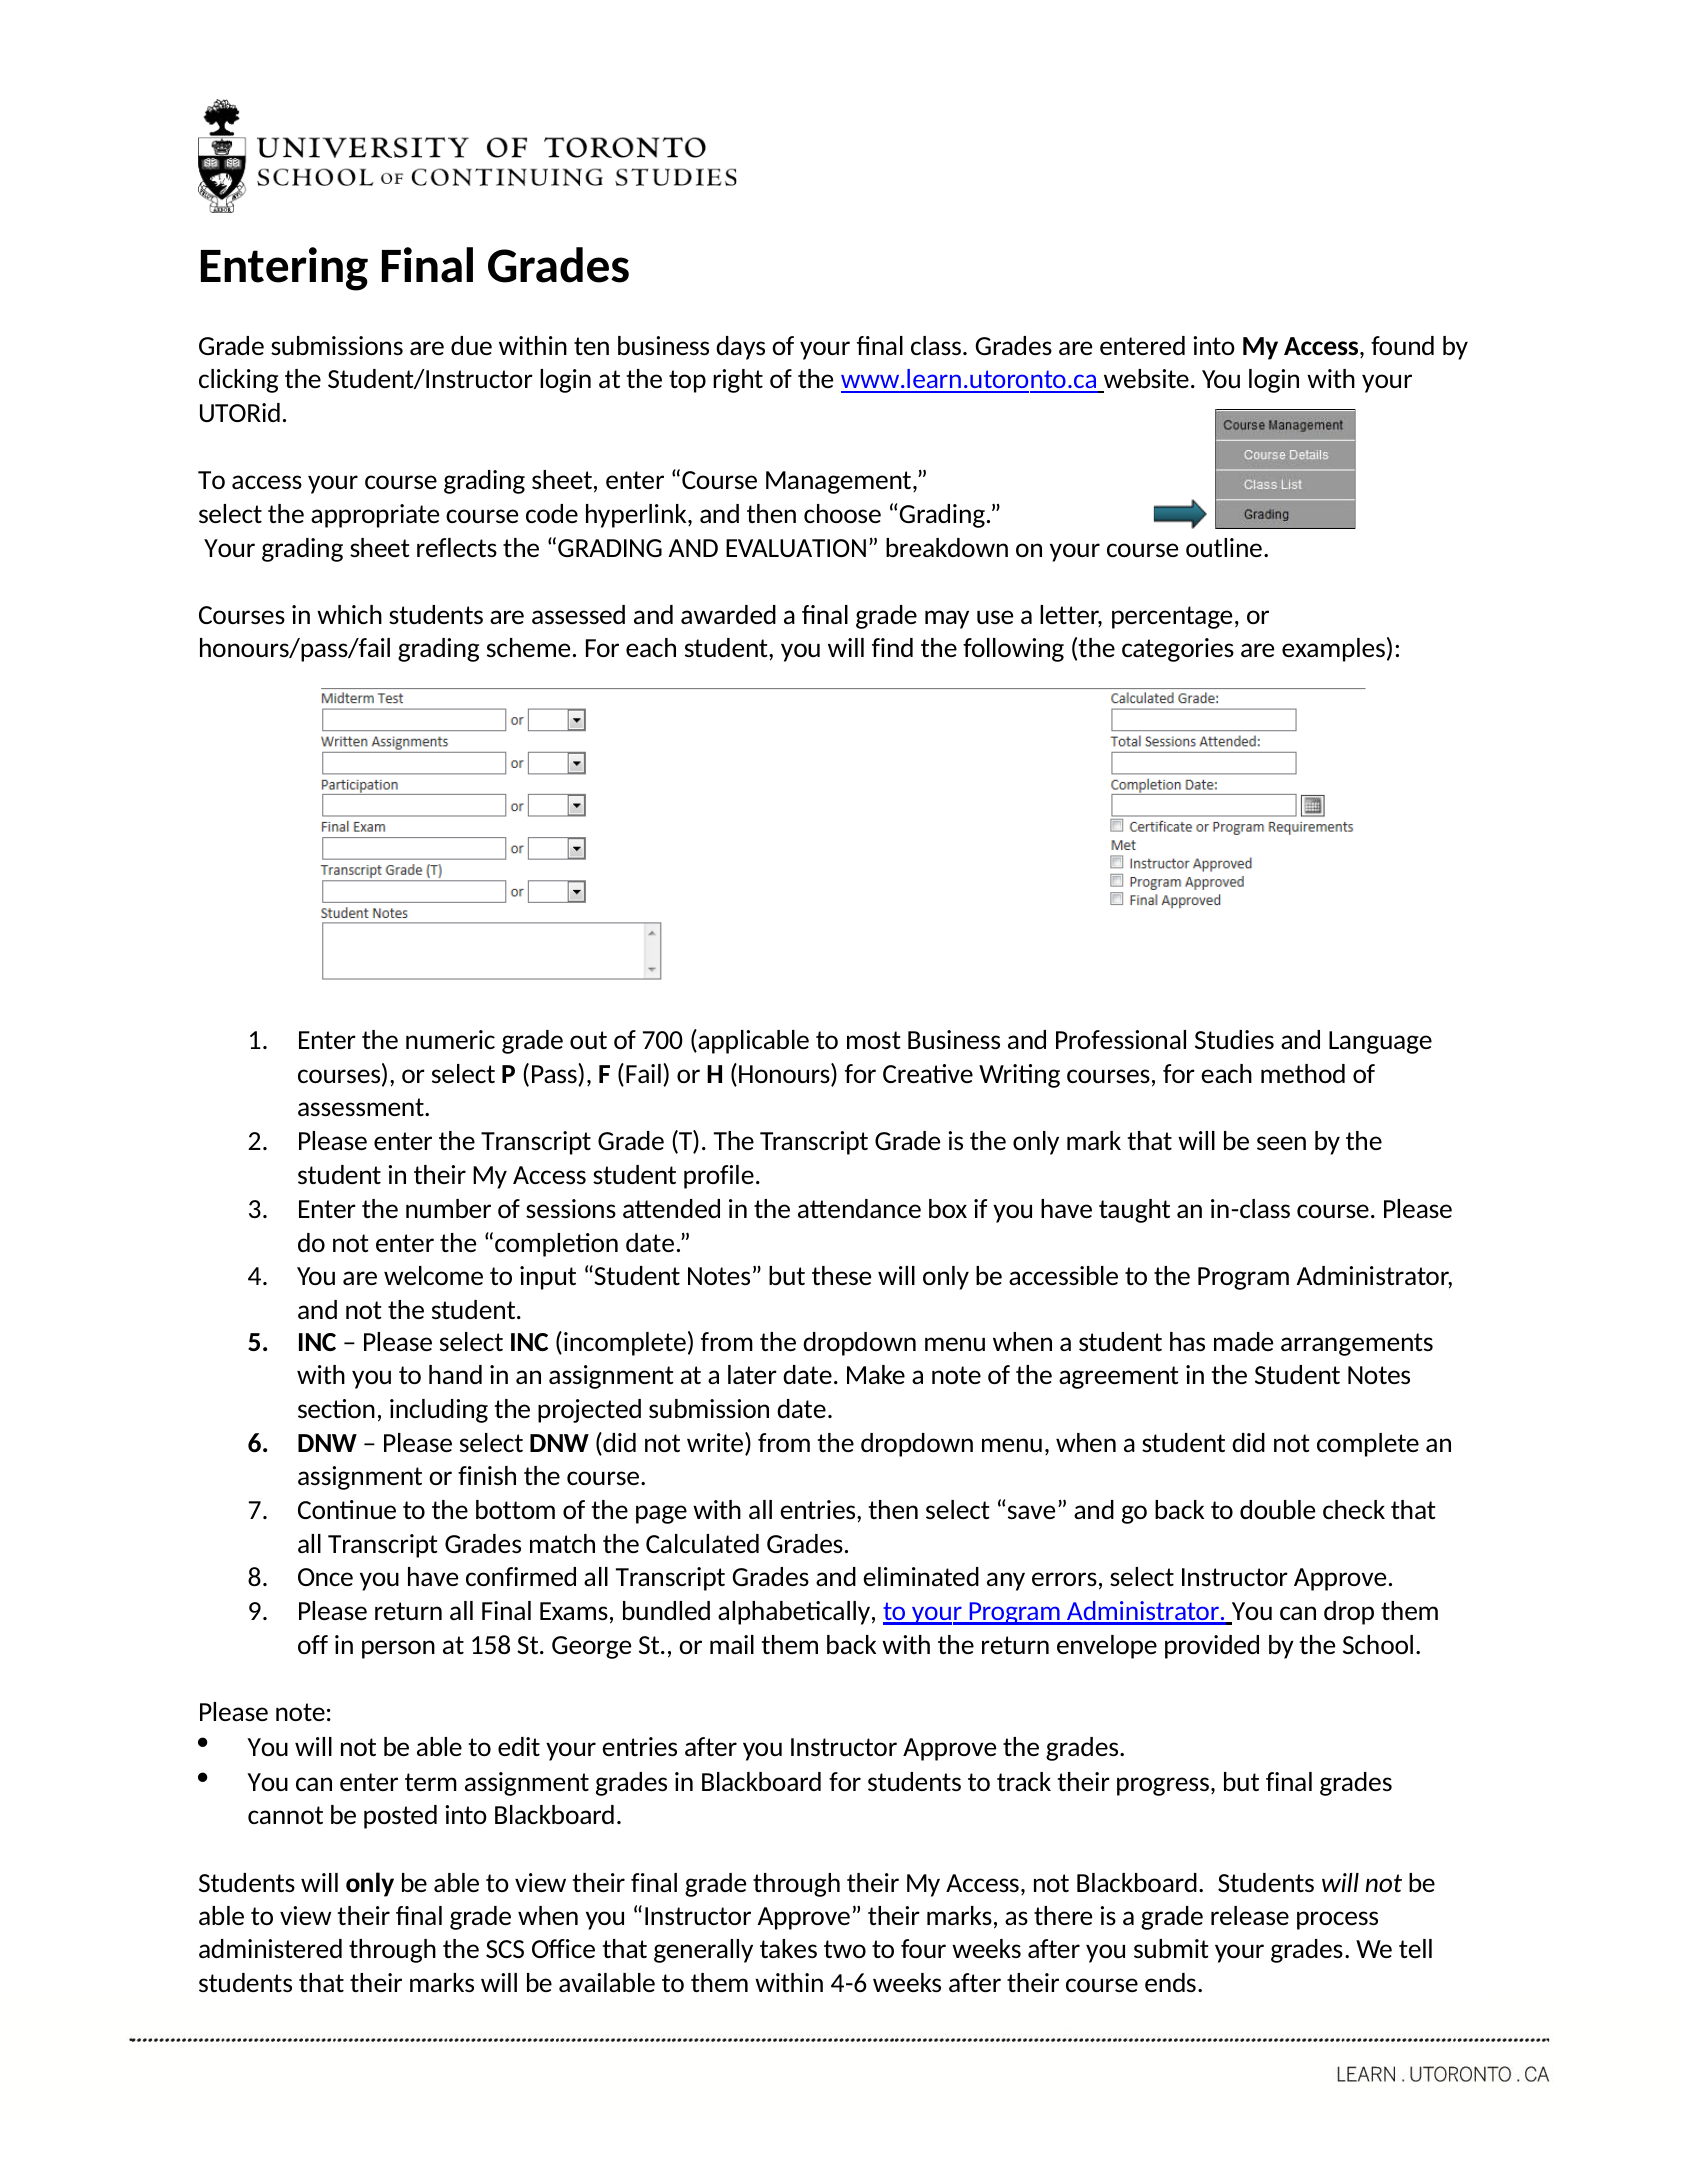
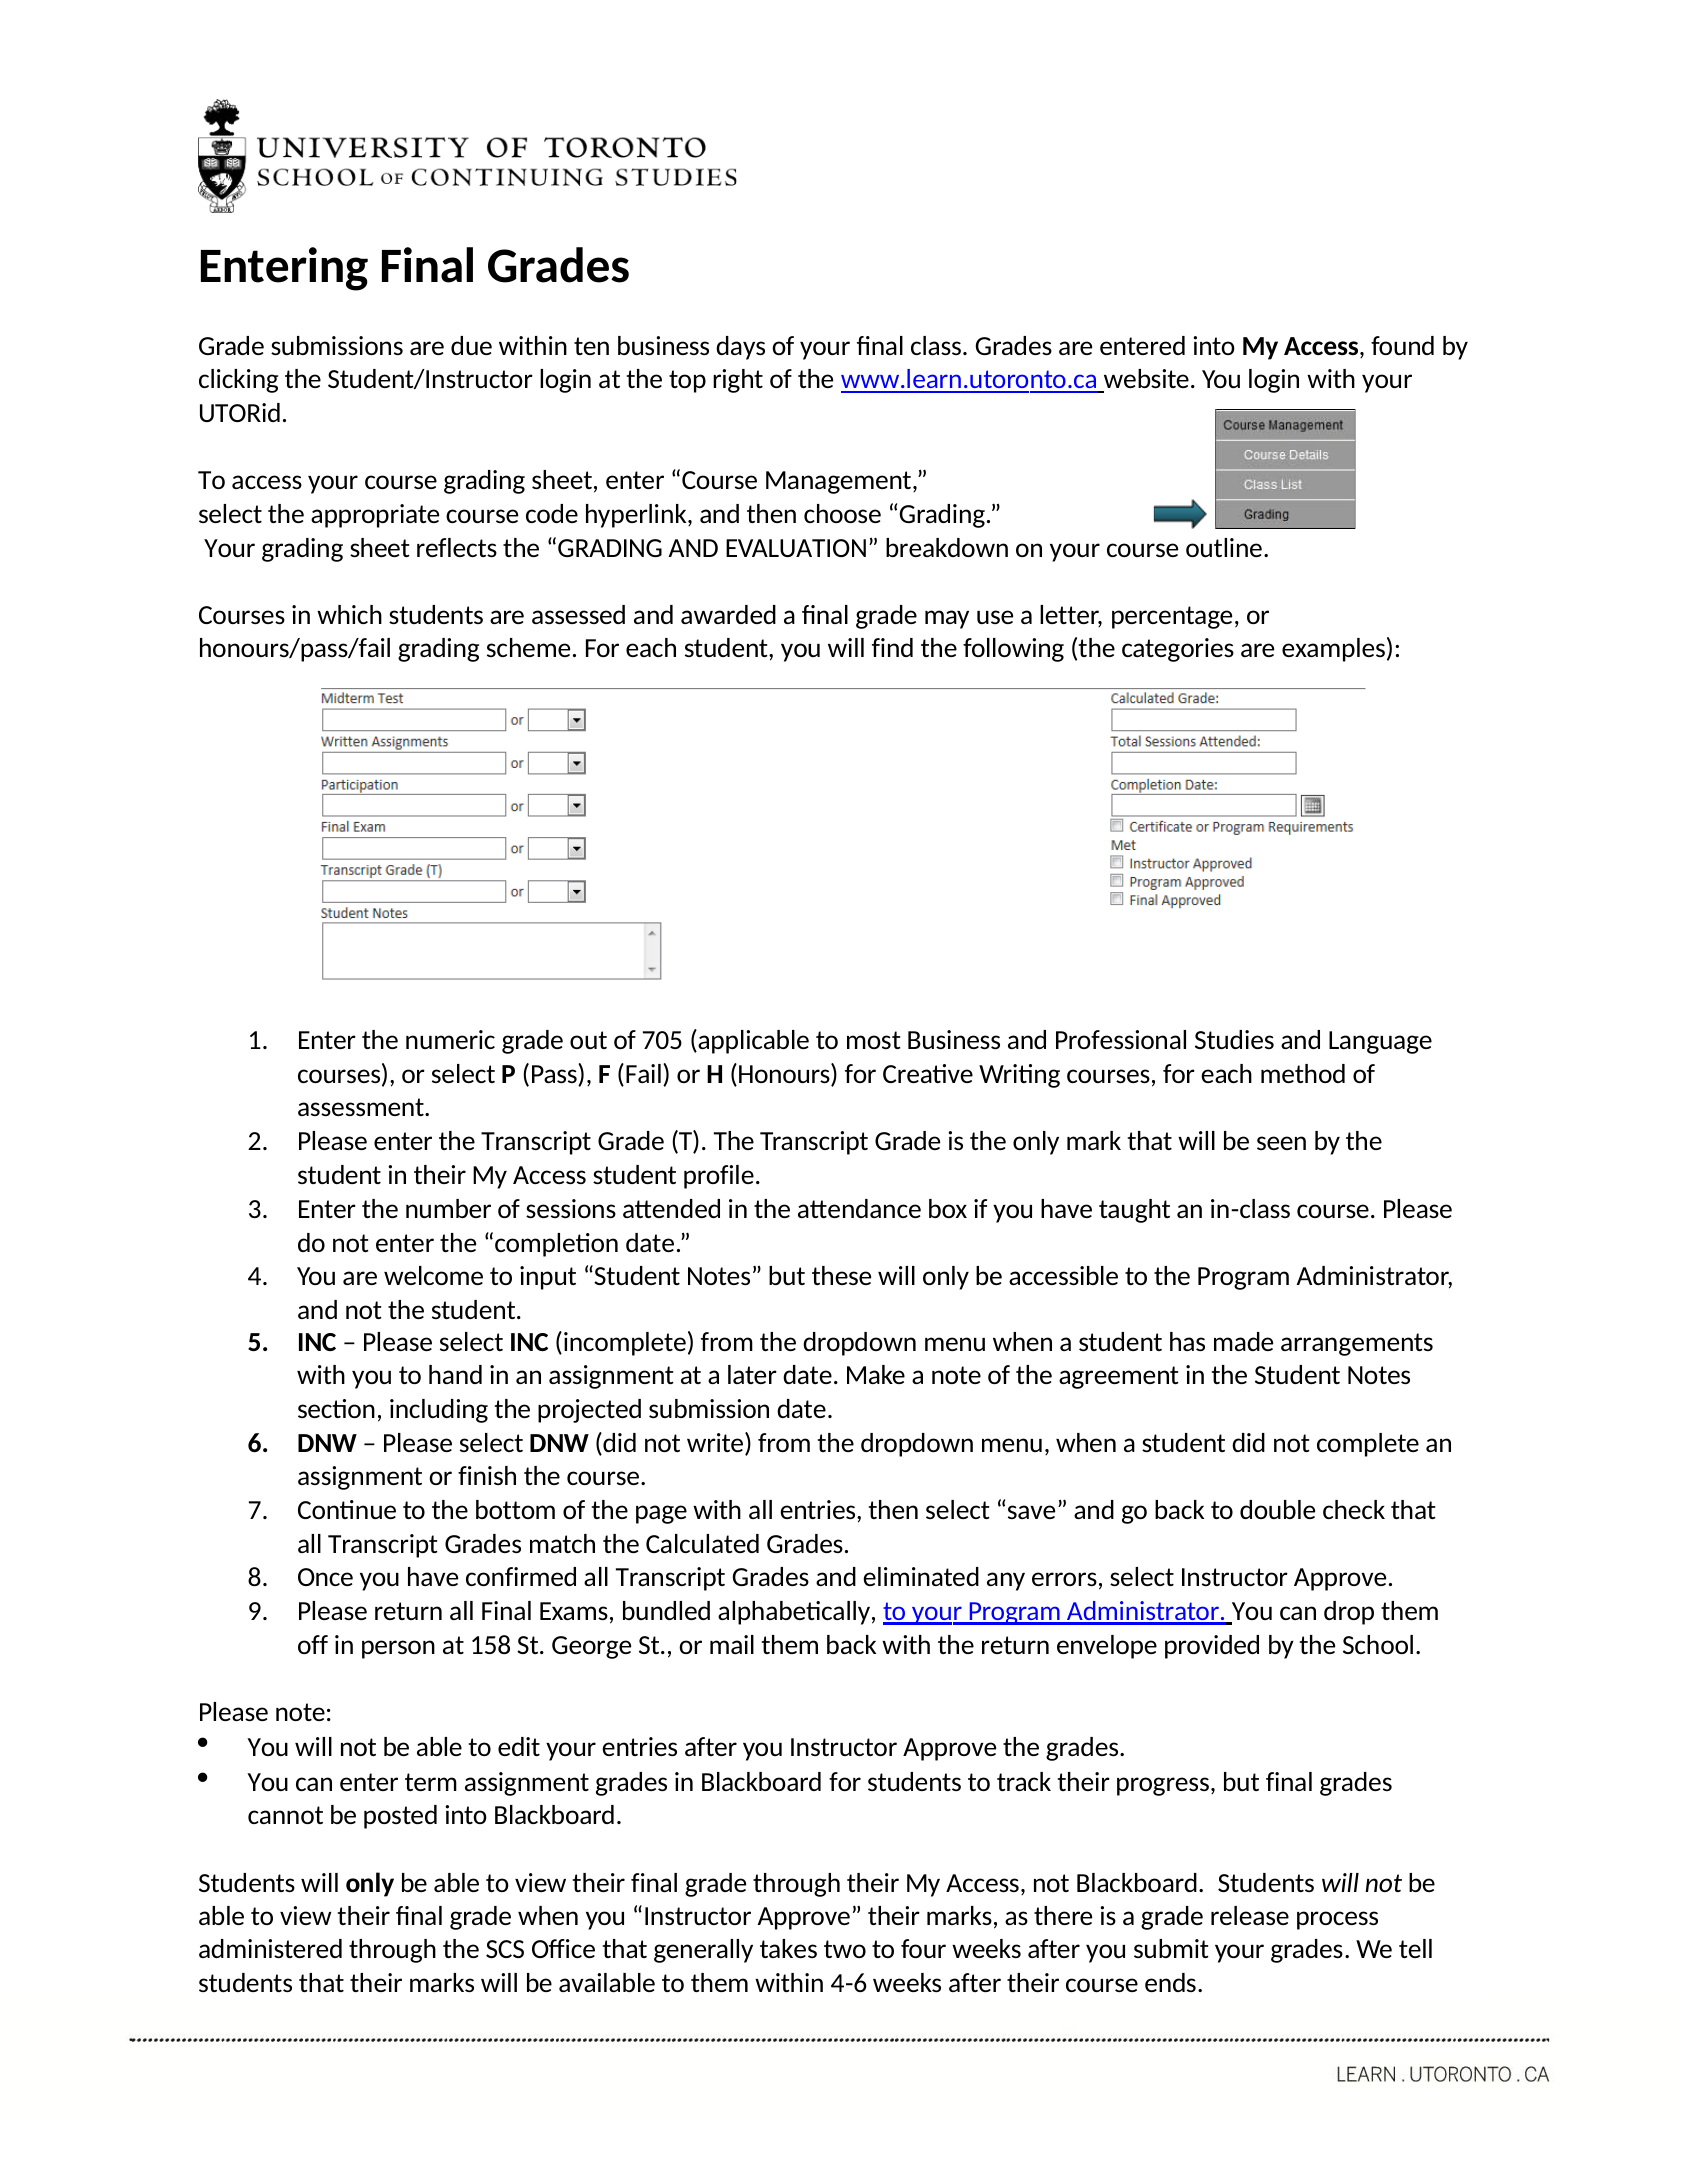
700: 700 -> 705
